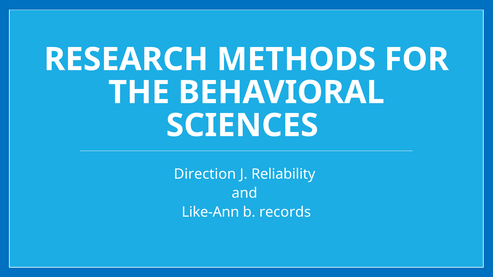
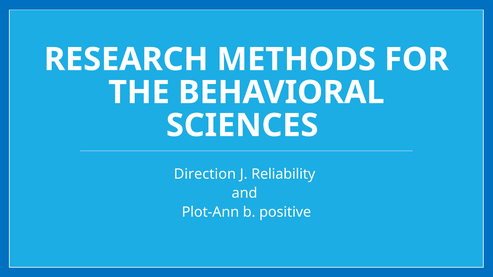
Like-Ann: Like-Ann -> Plot-Ann
records: records -> positive
